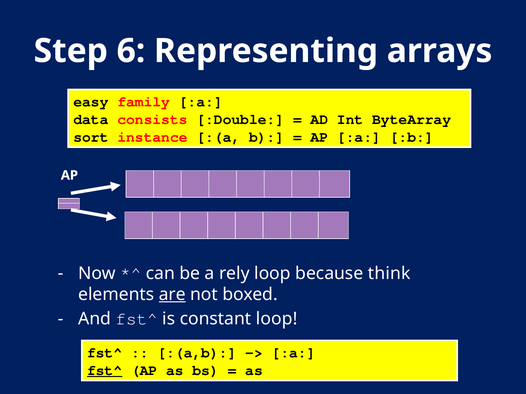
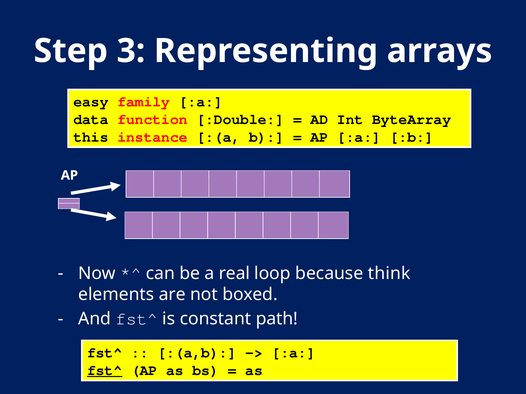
6: 6 -> 3
consists: consists -> function
sort: sort -> this
rely: rely -> real
are underline: present -> none
constant loop: loop -> path
